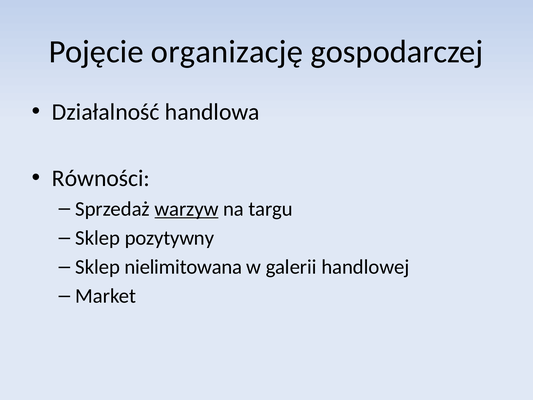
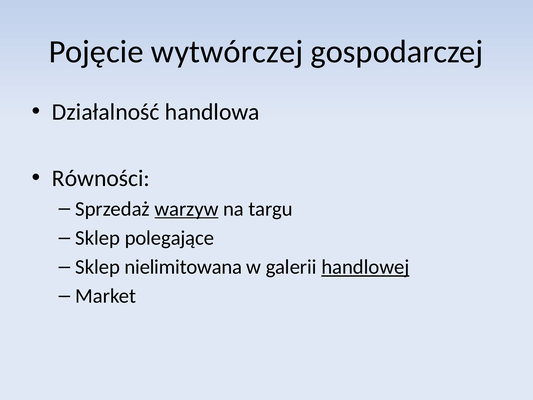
organizację: organizację -> wytwórczej
pozytywny: pozytywny -> polegające
handlowej underline: none -> present
